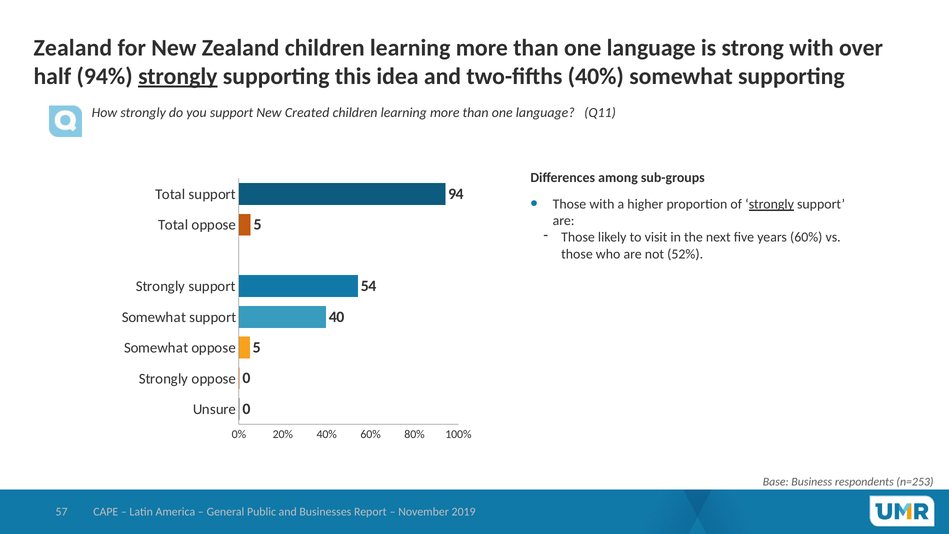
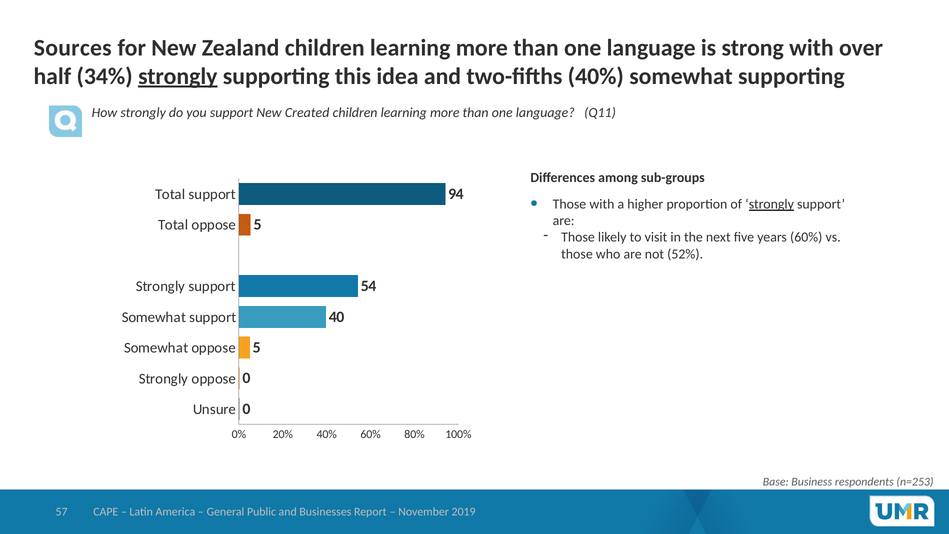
Zealand at (73, 48): Zealand -> Sources
94%: 94% -> 34%
